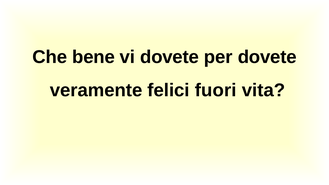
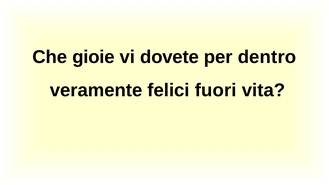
bene: bene -> gioie
per dovete: dovete -> dentro
